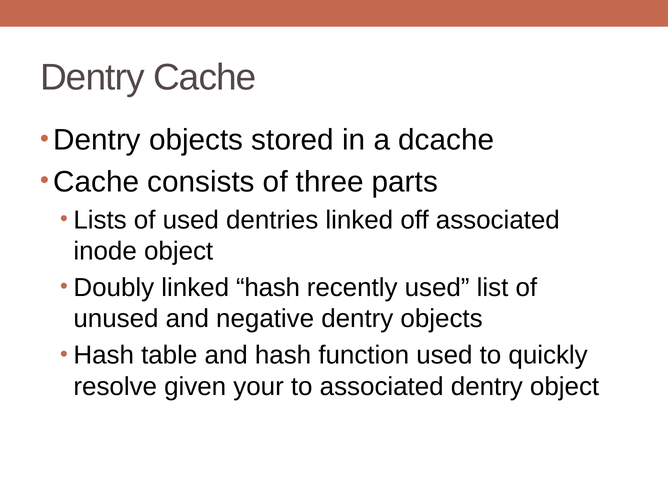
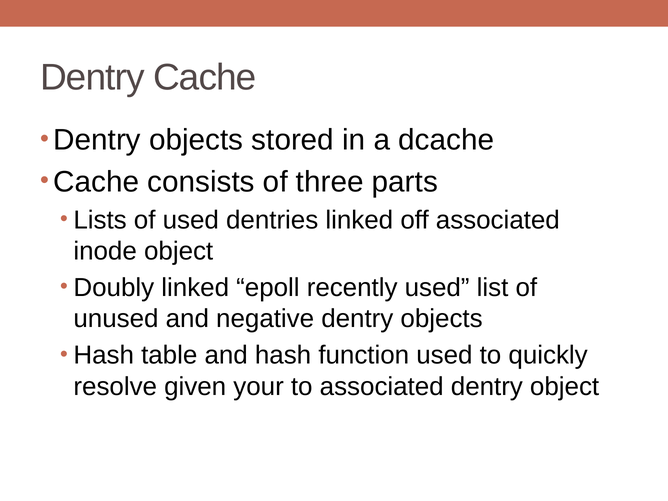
linked hash: hash -> epoll
